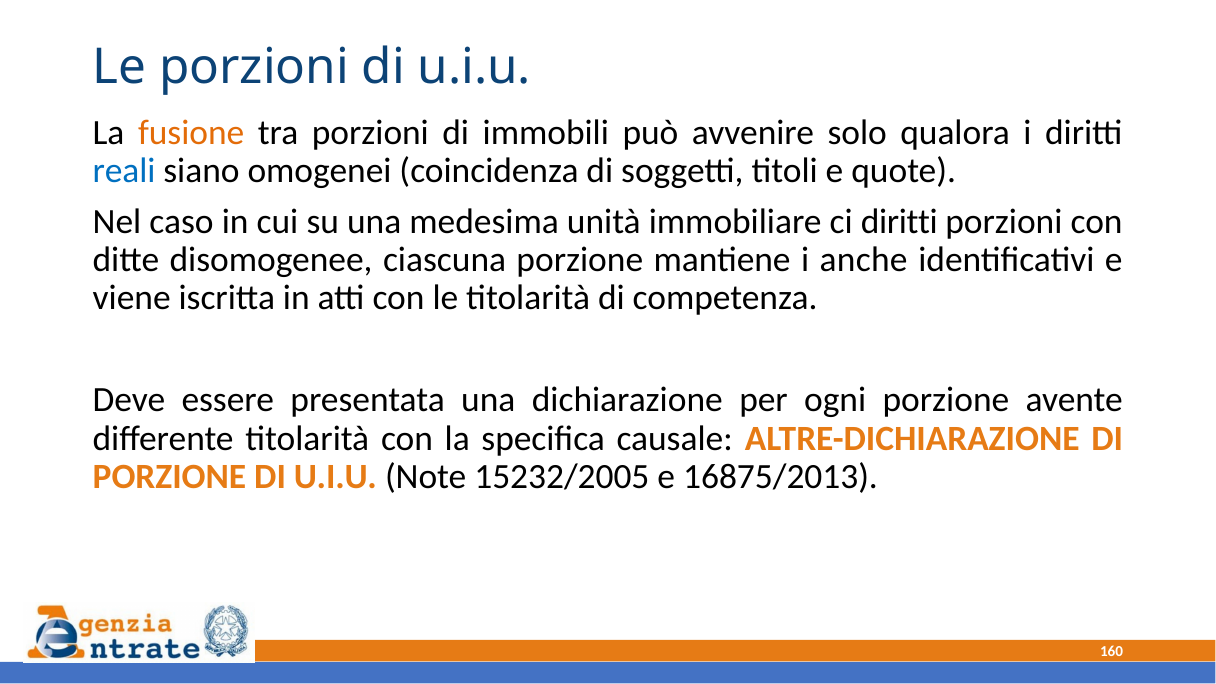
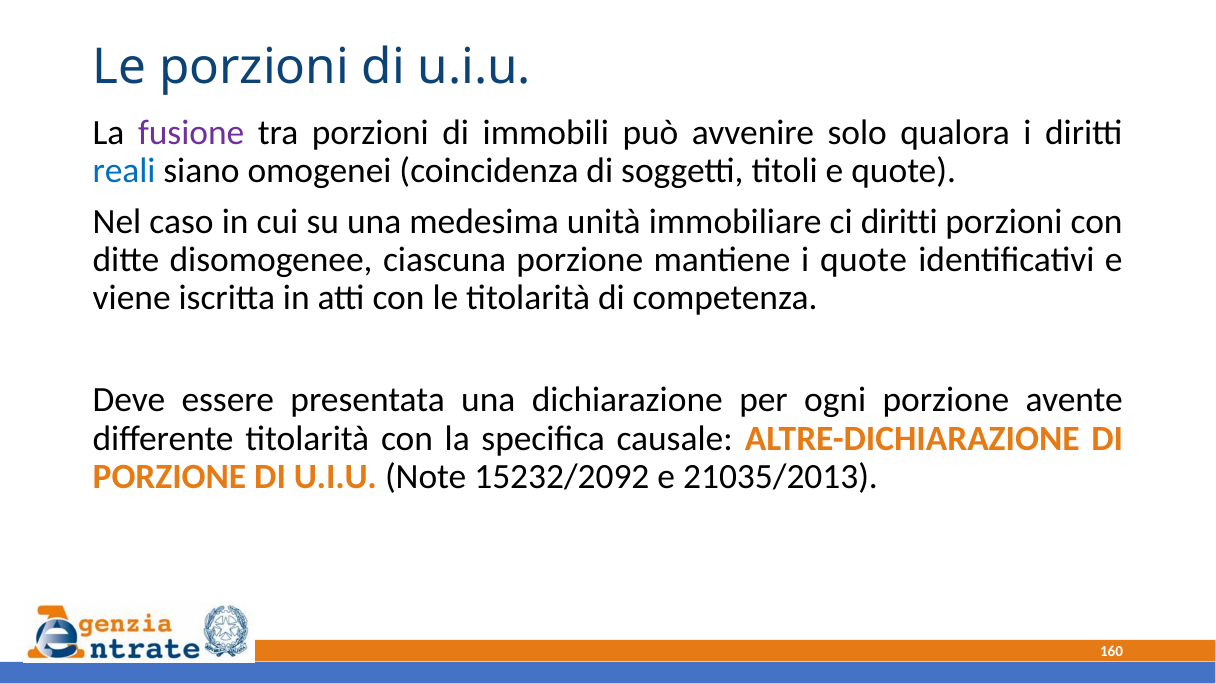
fusione colour: orange -> purple
i anche: anche -> quote
15232/2005: 15232/2005 -> 15232/2092
16875/2013: 16875/2013 -> 21035/2013
